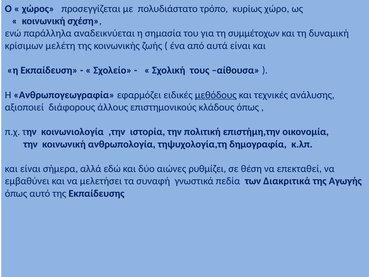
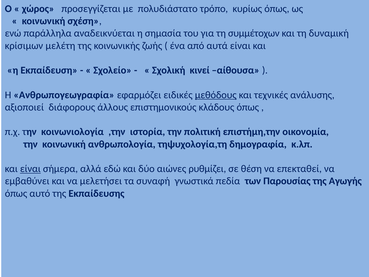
κυρίως χώρο: χώρο -> όπως
τους: τους -> κινεί
είναι at (30, 169) underline: none -> present
Διακριτικά: Διακριτικά -> Παρουσίας
